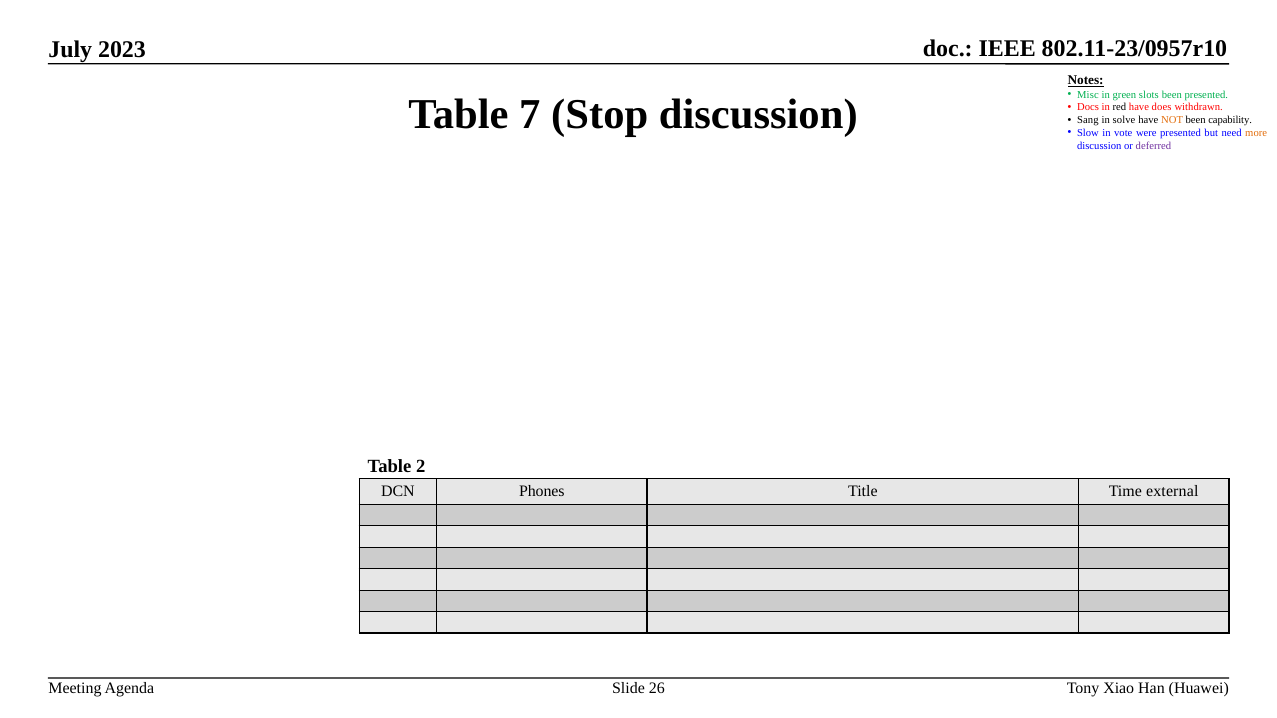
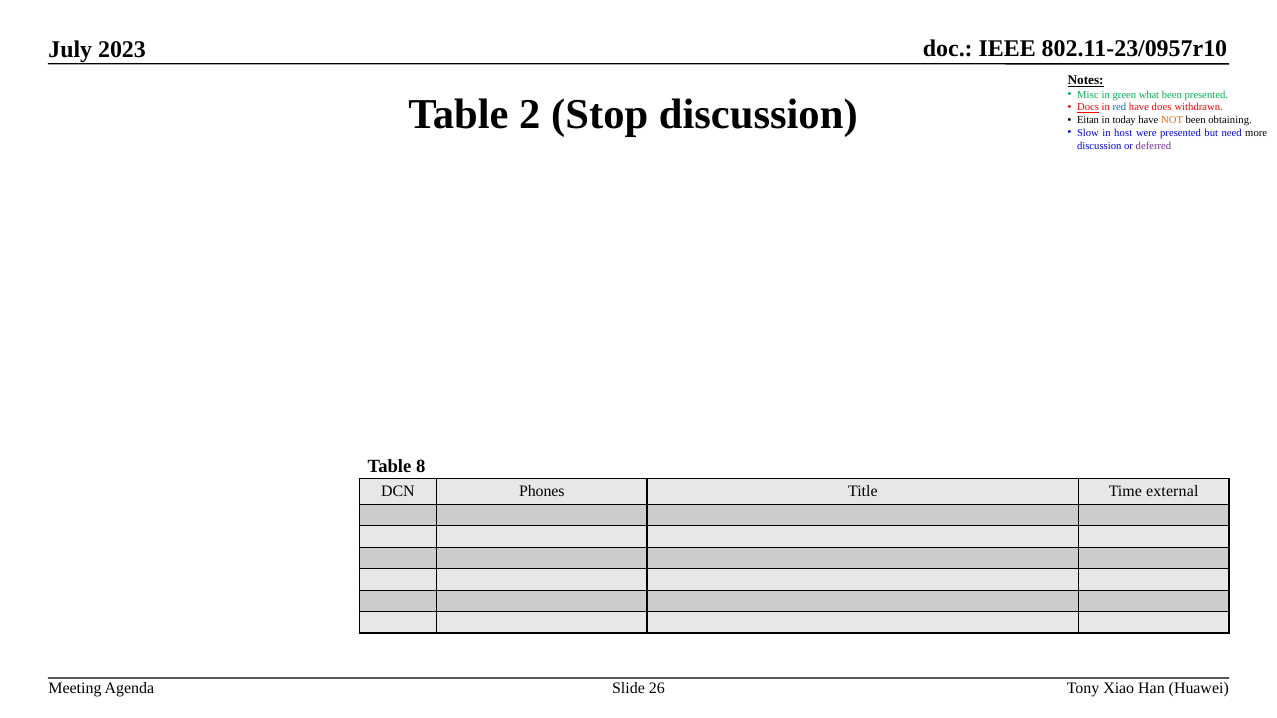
slots: slots -> what
7: 7 -> 2
Docs underline: none -> present
red colour: black -> blue
Sang: Sang -> Eitan
solve: solve -> today
capability: capability -> obtaining
vote: vote -> host
more colour: orange -> black
2: 2 -> 8
